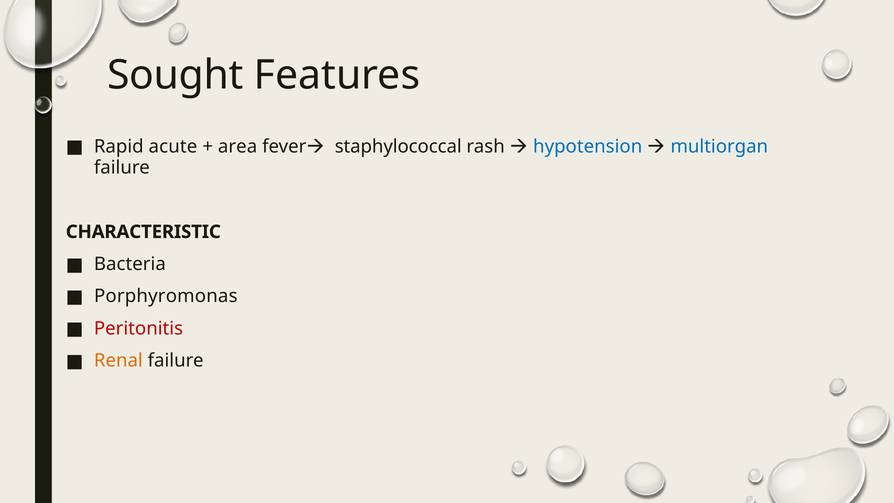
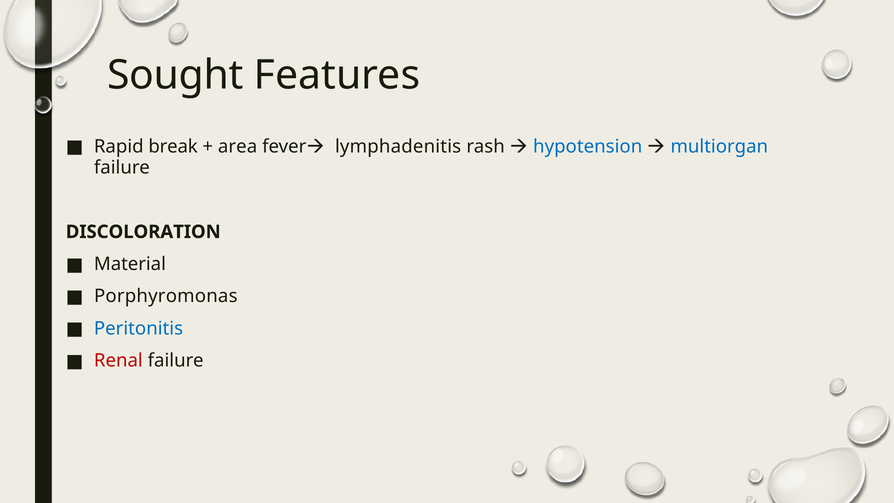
acute: acute -> break
staphylococcal: staphylococcal -> lymphadenitis
CHARACTERISTIC: CHARACTERISTIC -> DISCOLORATION
Bacteria: Bacteria -> Material
Peritonitis colour: red -> blue
Renal colour: orange -> red
